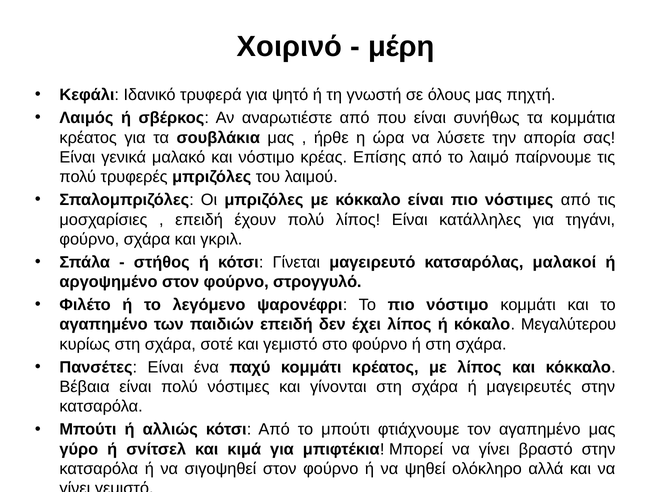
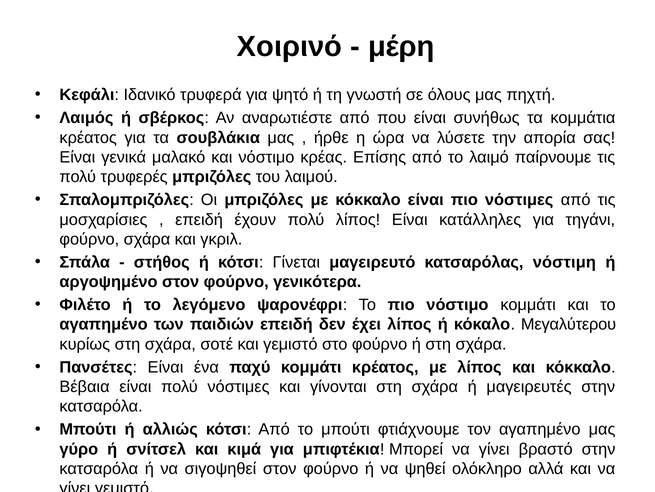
μαλακοί: μαλακοί -> νόστιμη
στρογγυλό: στρογγυλό -> γενικότερα
